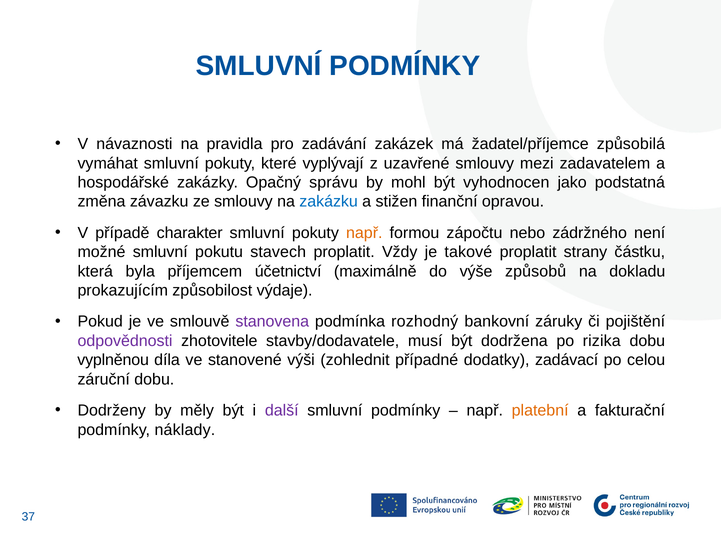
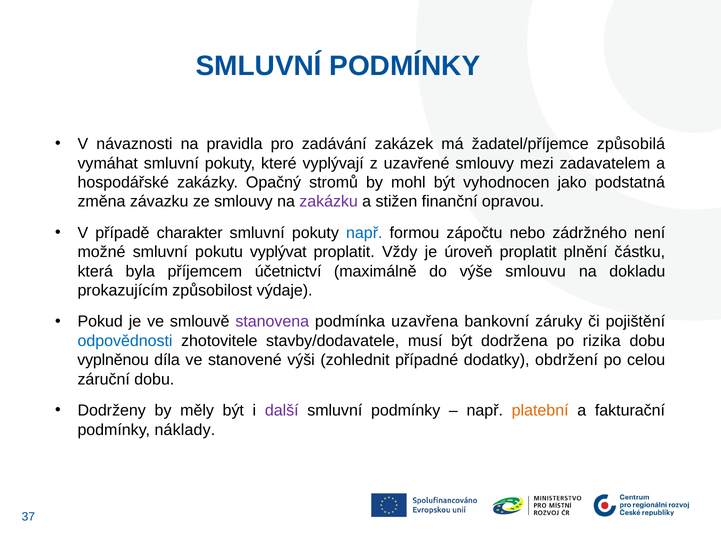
správu: správu -> stromů
zakázku colour: blue -> purple
např at (364, 233) colour: orange -> blue
stavech: stavech -> vyplývat
takové: takové -> úroveň
strany: strany -> plnění
způsobů: způsobů -> smlouvu
rozhodný: rozhodný -> uzavřena
odpovědnosti colour: purple -> blue
zadávací: zadávací -> obdržení
